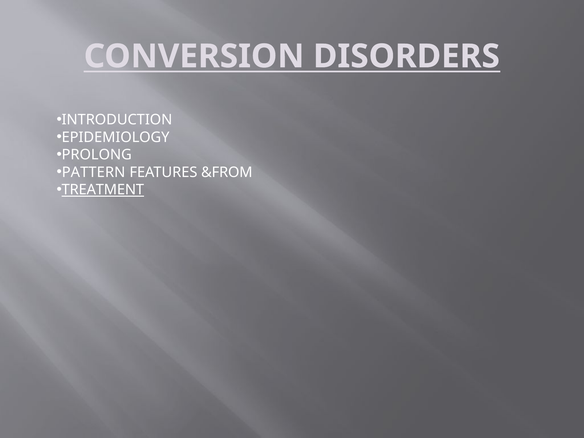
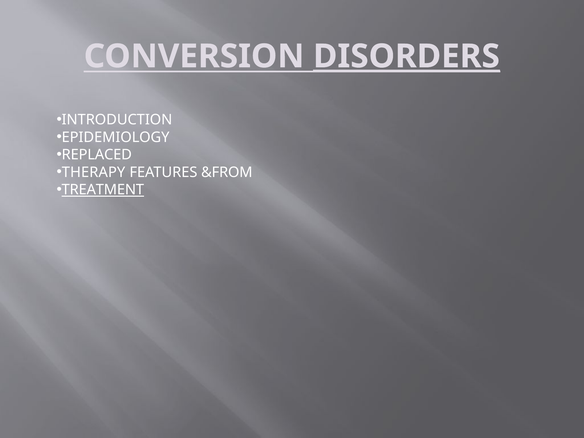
DISORDERS underline: none -> present
PROLONG: PROLONG -> REPLACED
PATTERN: PATTERN -> THERAPY
